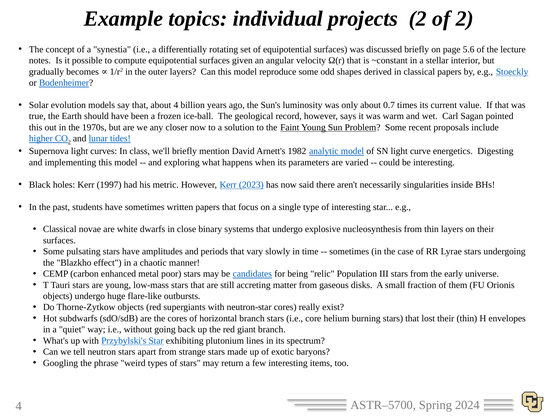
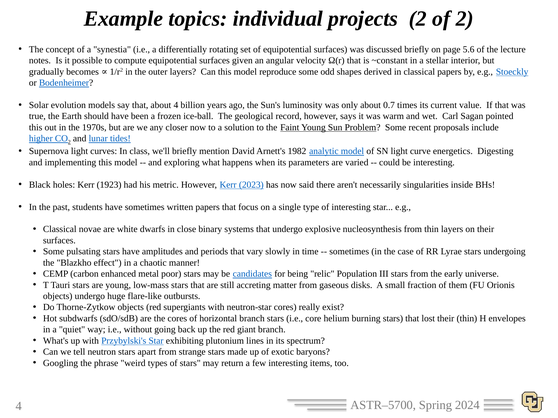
1997: 1997 -> 1923
